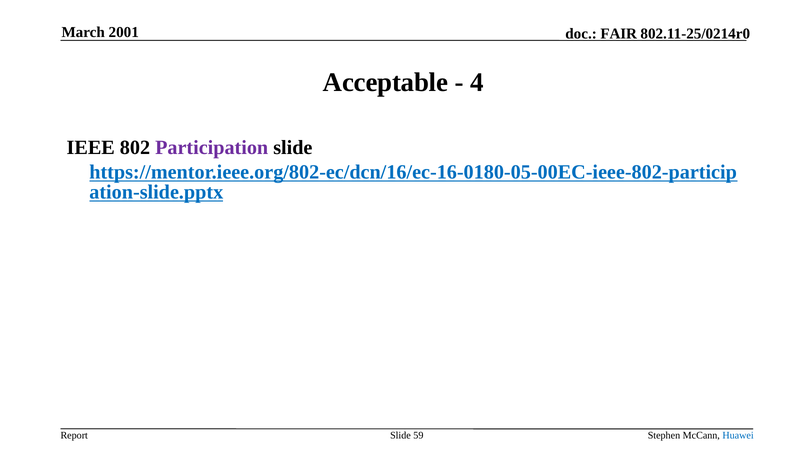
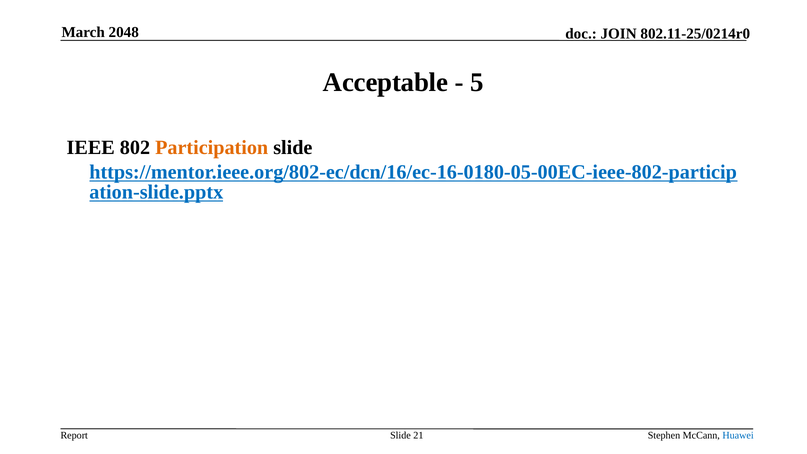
2001: 2001 -> 2048
FAIR: FAIR -> JOIN
4: 4 -> 5
Participation colour: purple -> orange
59: 59 -> 21
